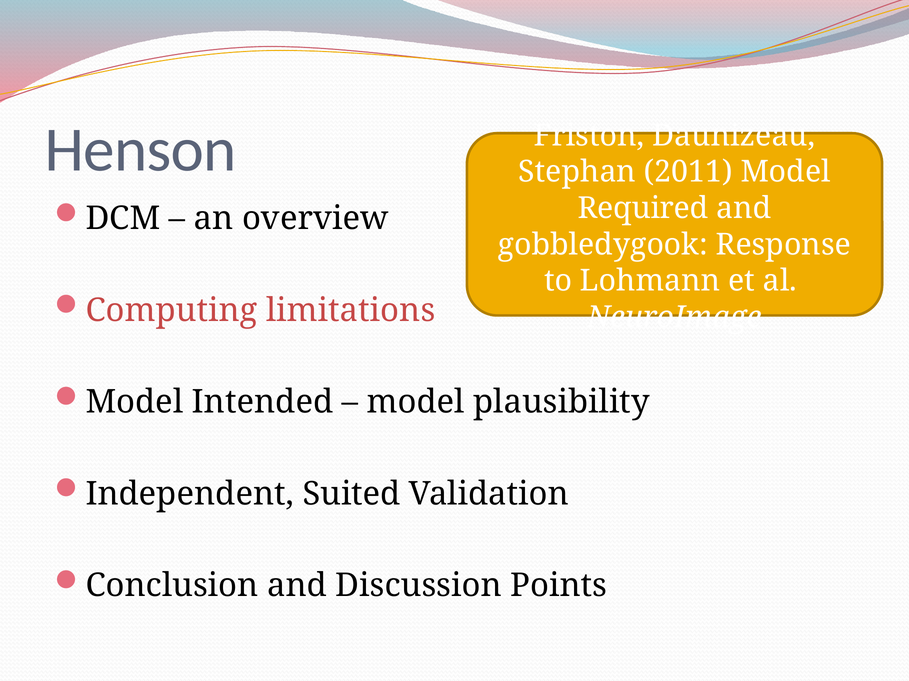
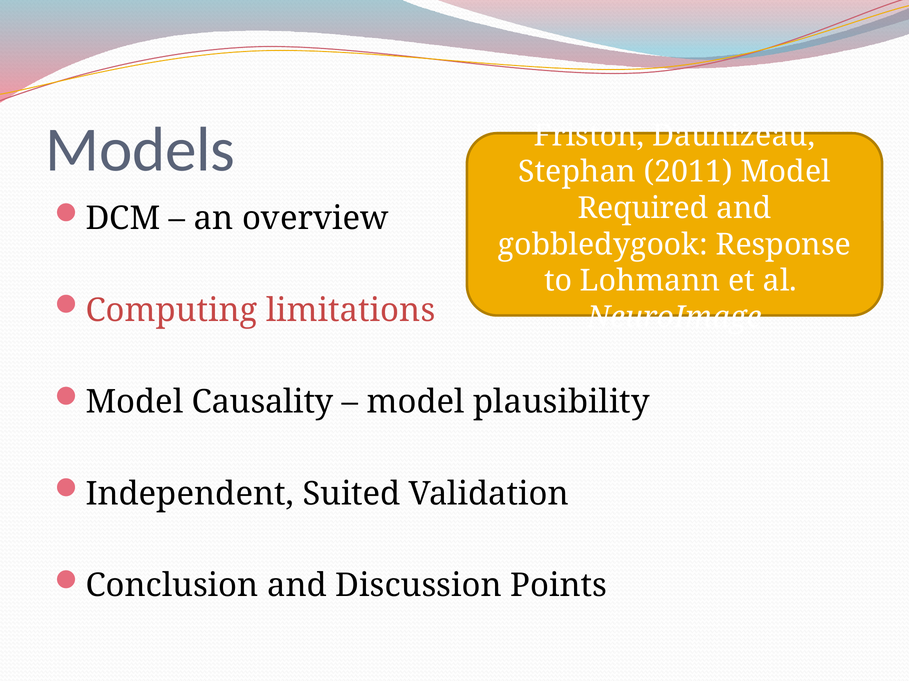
Henson: Henson -> Models
Intended: Intended -> Causality
